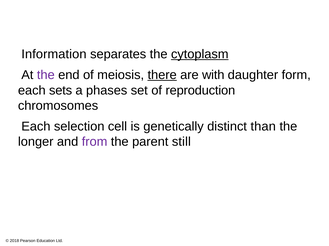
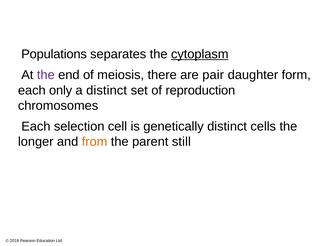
Information: Information -> Populations
there underline: present -> none
with: with -> pair
sets: sets -> only
a phases: phases -> distinct
than: than -> cells
from colour: purple -> orange
